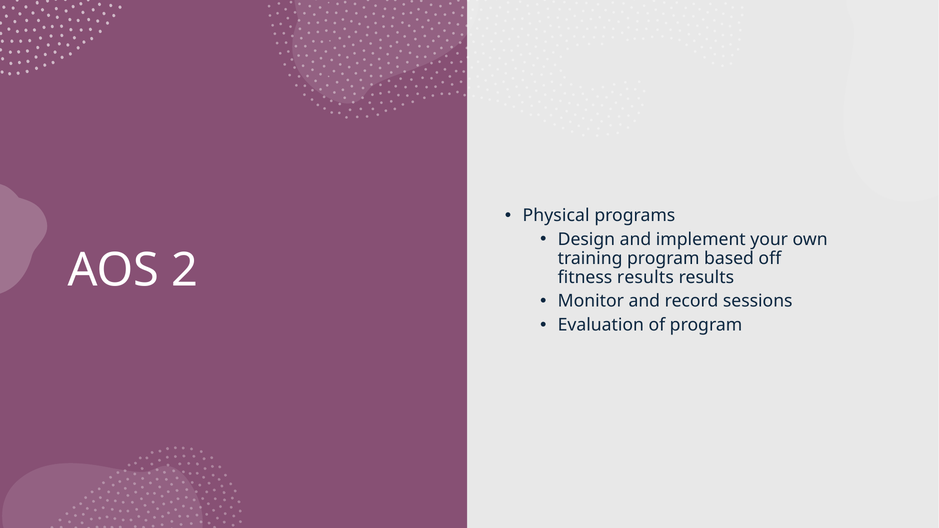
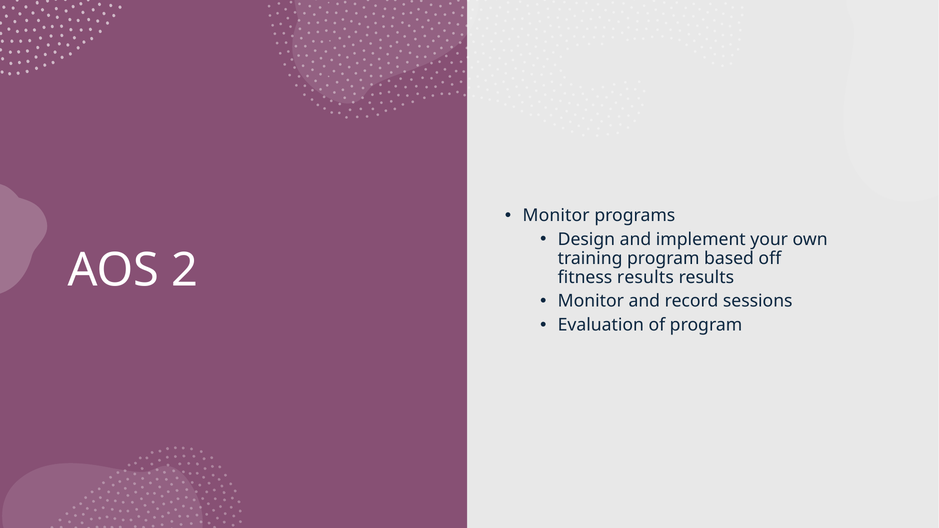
Physical at (556, 215): Physical -> Monitor
